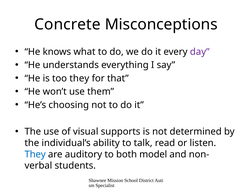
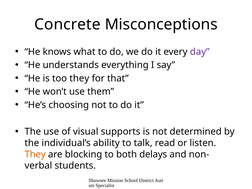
They at (35, 154) colour: blue -> orange
auditory: auditory -> blocking
model: model -> delays
